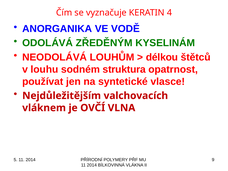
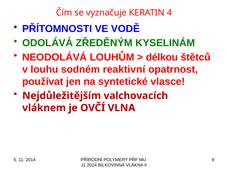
ANORGANIKA: ANORGANIKA -> PŘÍTOMNOSTI
struktura: struktura -> reaktivní
